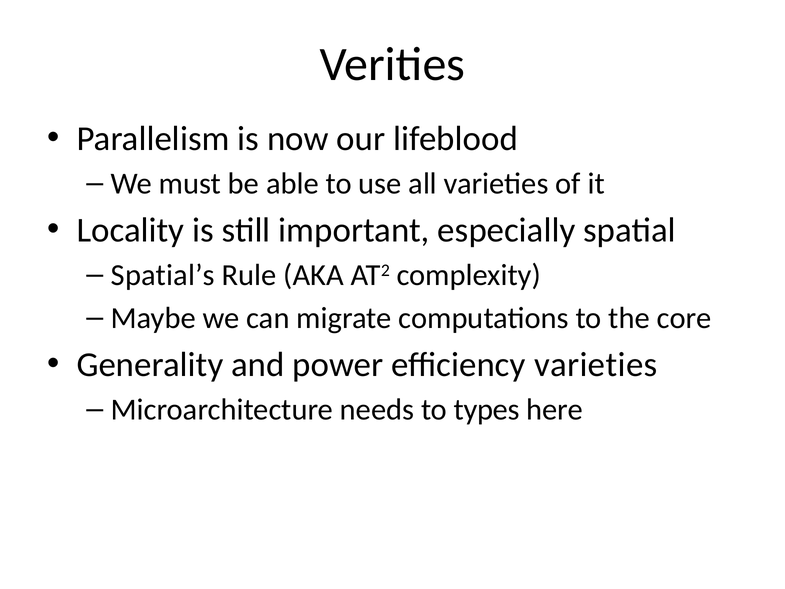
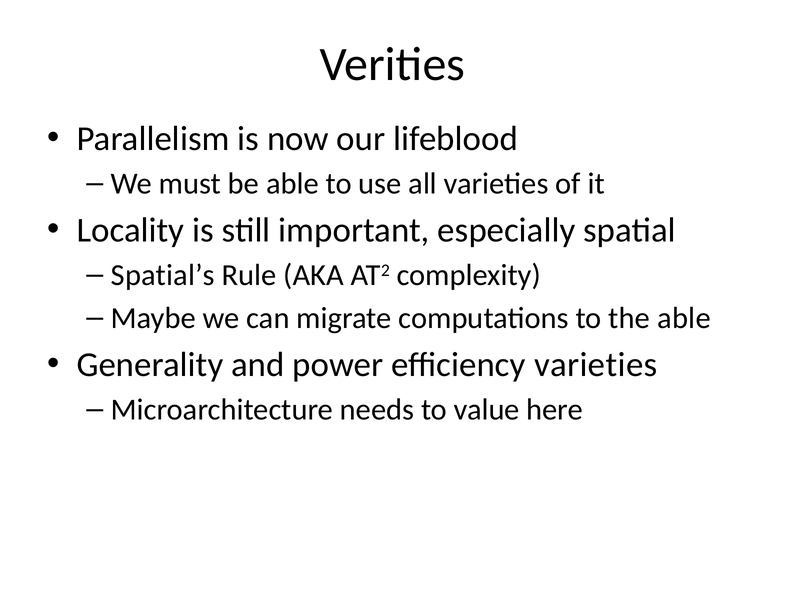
the core: core -> able
types: types -> value
